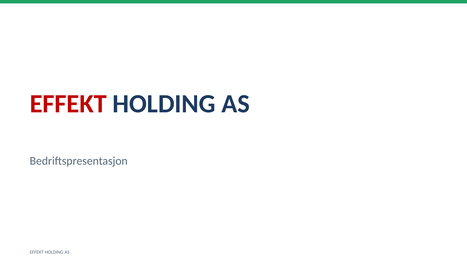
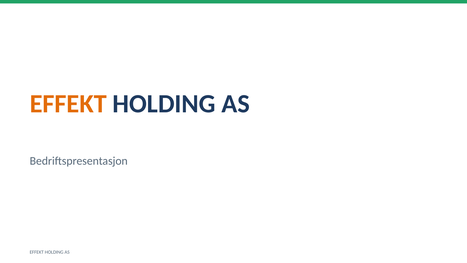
EFFEKT at (68, 104) colour: red -> orange
